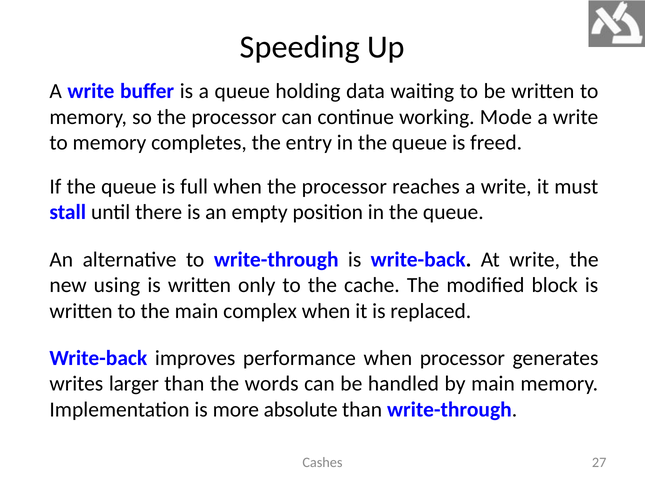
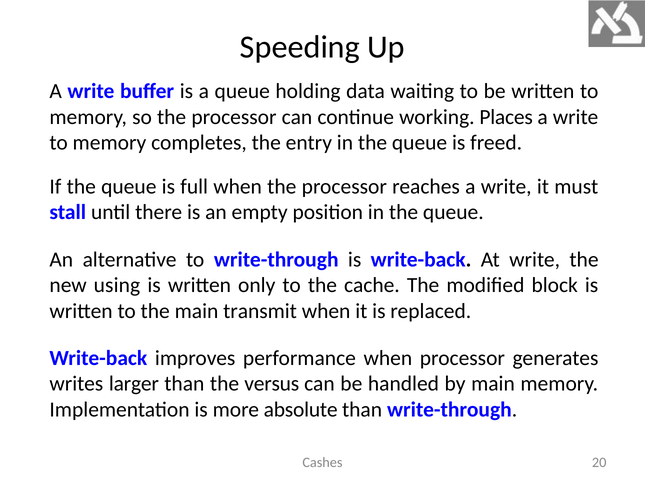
Mode: Mode -> Places
complex: complex -> transmit
words: words -> versus
27: 27 -> 20
